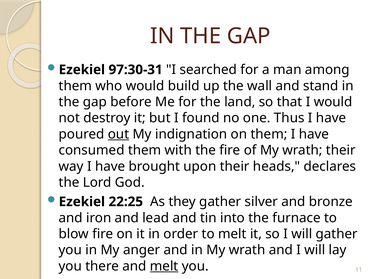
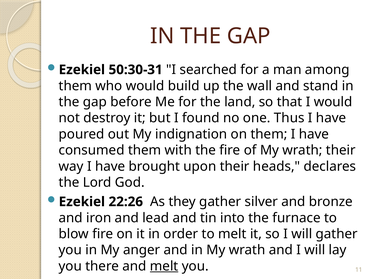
97:30-31: 97:30-31 -> 50:30-31
out underline: present -> none
22:25: 22:25 -> 22:26
